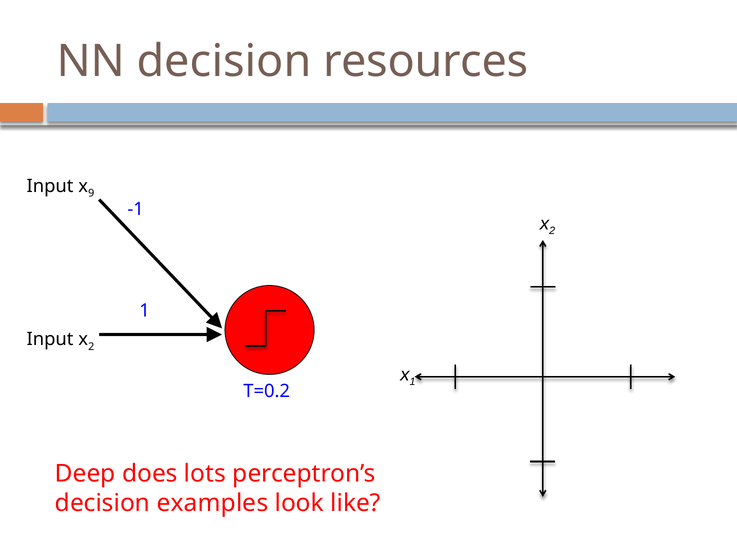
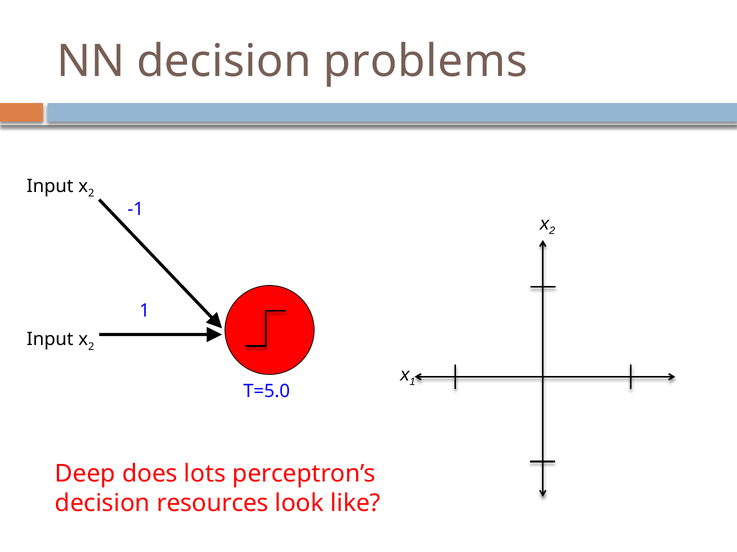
resources: resources -> problems
9 at (91, 193): 9 -> 2
T=0.2: T=0.2 -> T=5.0
examples: examples -> resources
